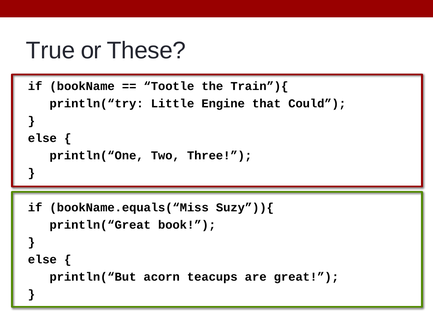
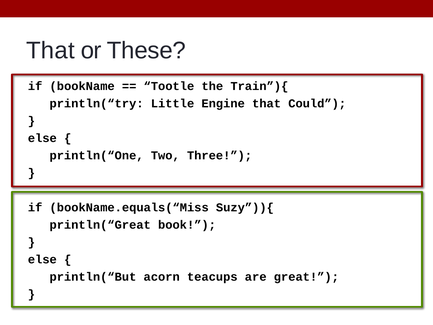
True at (51, 50): True -> That
